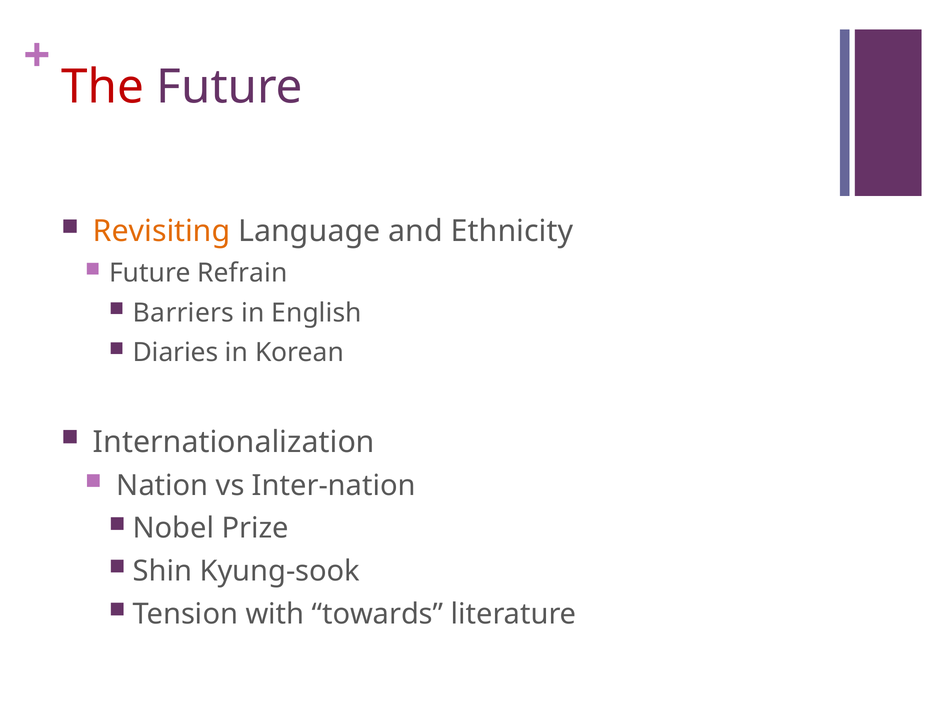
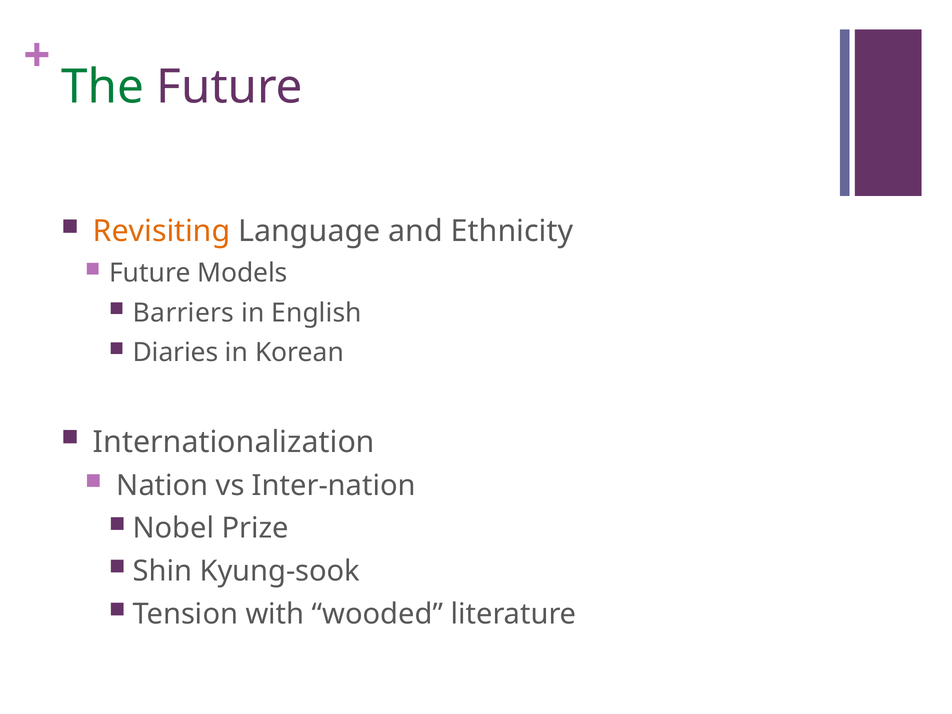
The colour: red -> green
Refrain: Refrain -> Models
towards: towards -> wooded
